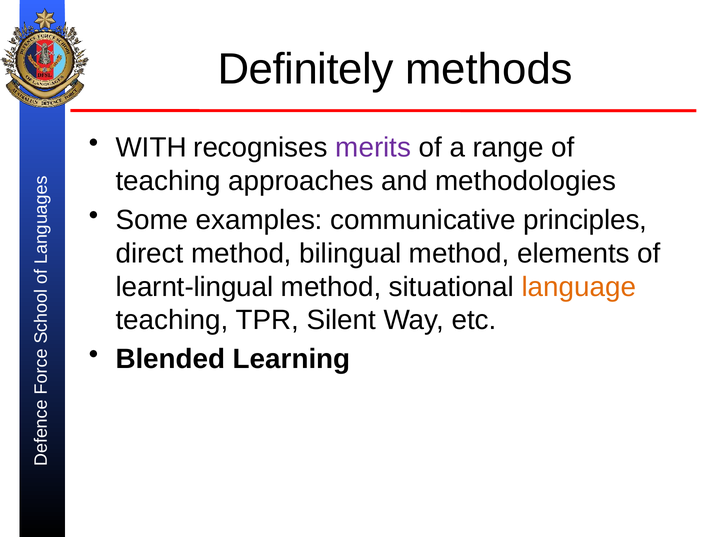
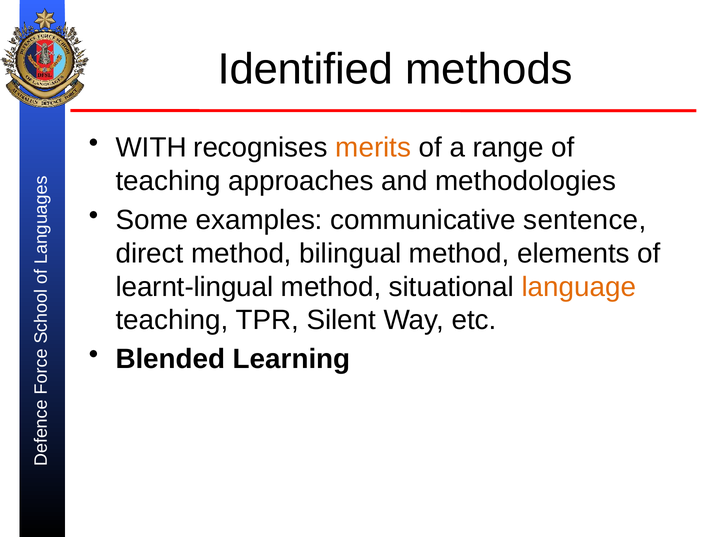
Definitely: Definitely -> Identified
merits colour: purple -> orange
principles: principles -> sentence
